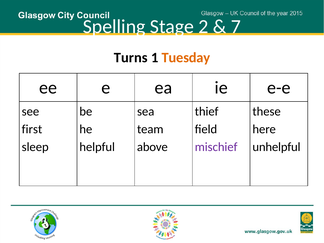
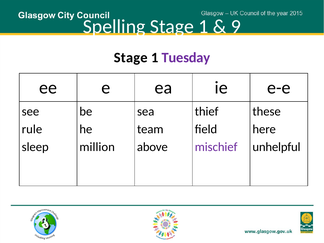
Spelling Stage 2: 2 -> 1
7: 7 -> 9
Turns at (131, 58): Turns -> Stage
Tuesday colour: orange -> purple
first: first -> rule
helpful: helpful -> million
